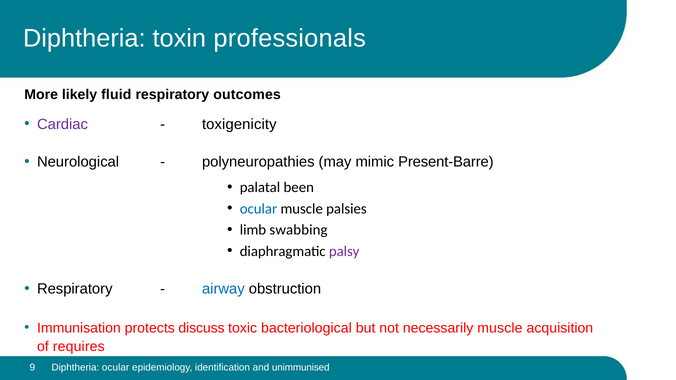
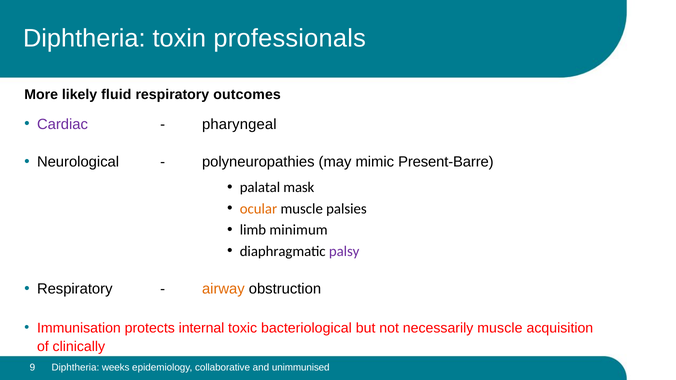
toxigenicity: toxigenicity -> pharyngeal
been: been -> mask
ocular at (259, 209) colour: blue -> orange
swabbing: swabbing -> minimum
airway colour: blue -> orange
discuss: discuss -> internal
requires: requires -> clinically
Diphtheria ocular: ocular -> weeks
identification: identification -> collaborative
